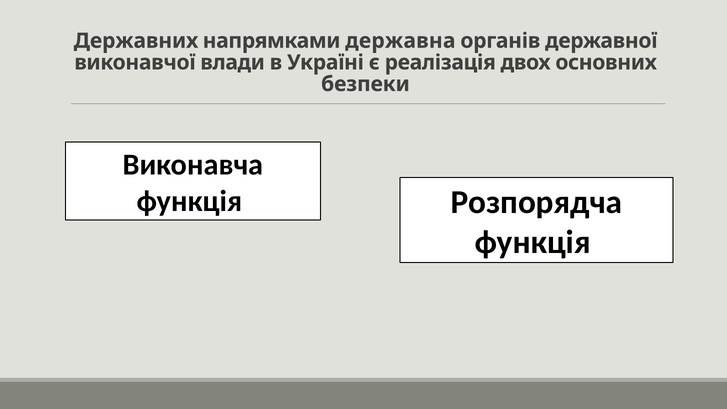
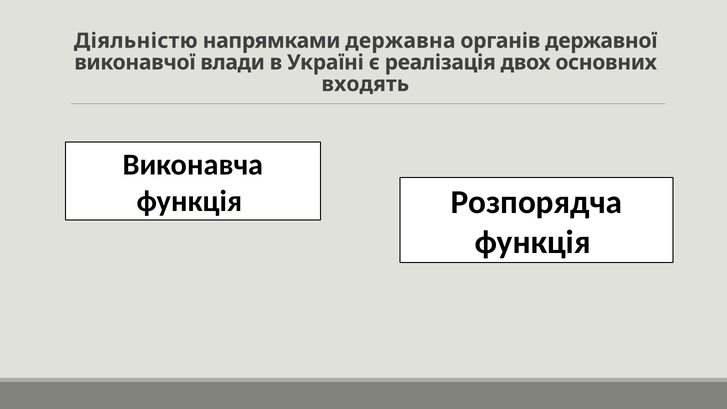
Державних: Державних -> Діяльністю
безпеки: безпеки -> входять
